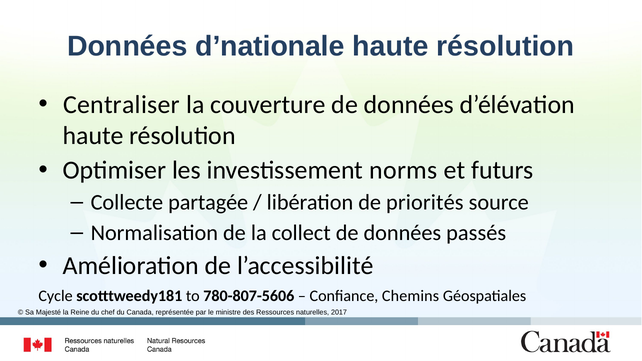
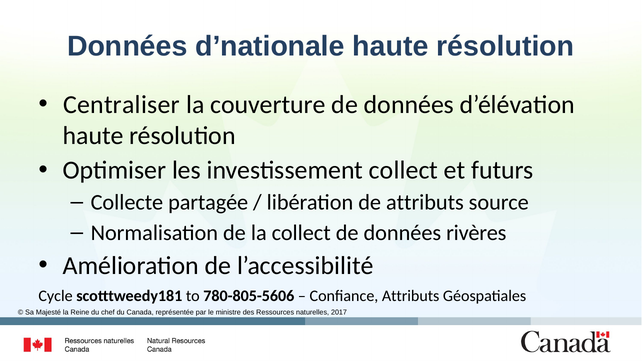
investissement norms: norms -> collect
de priorités: priorités -> attributs
passés: passés -> rivères
780-807-5606: 780-807-5606 -> 780-805-5606
Confiance Chemins: Chemins -> Attributs
